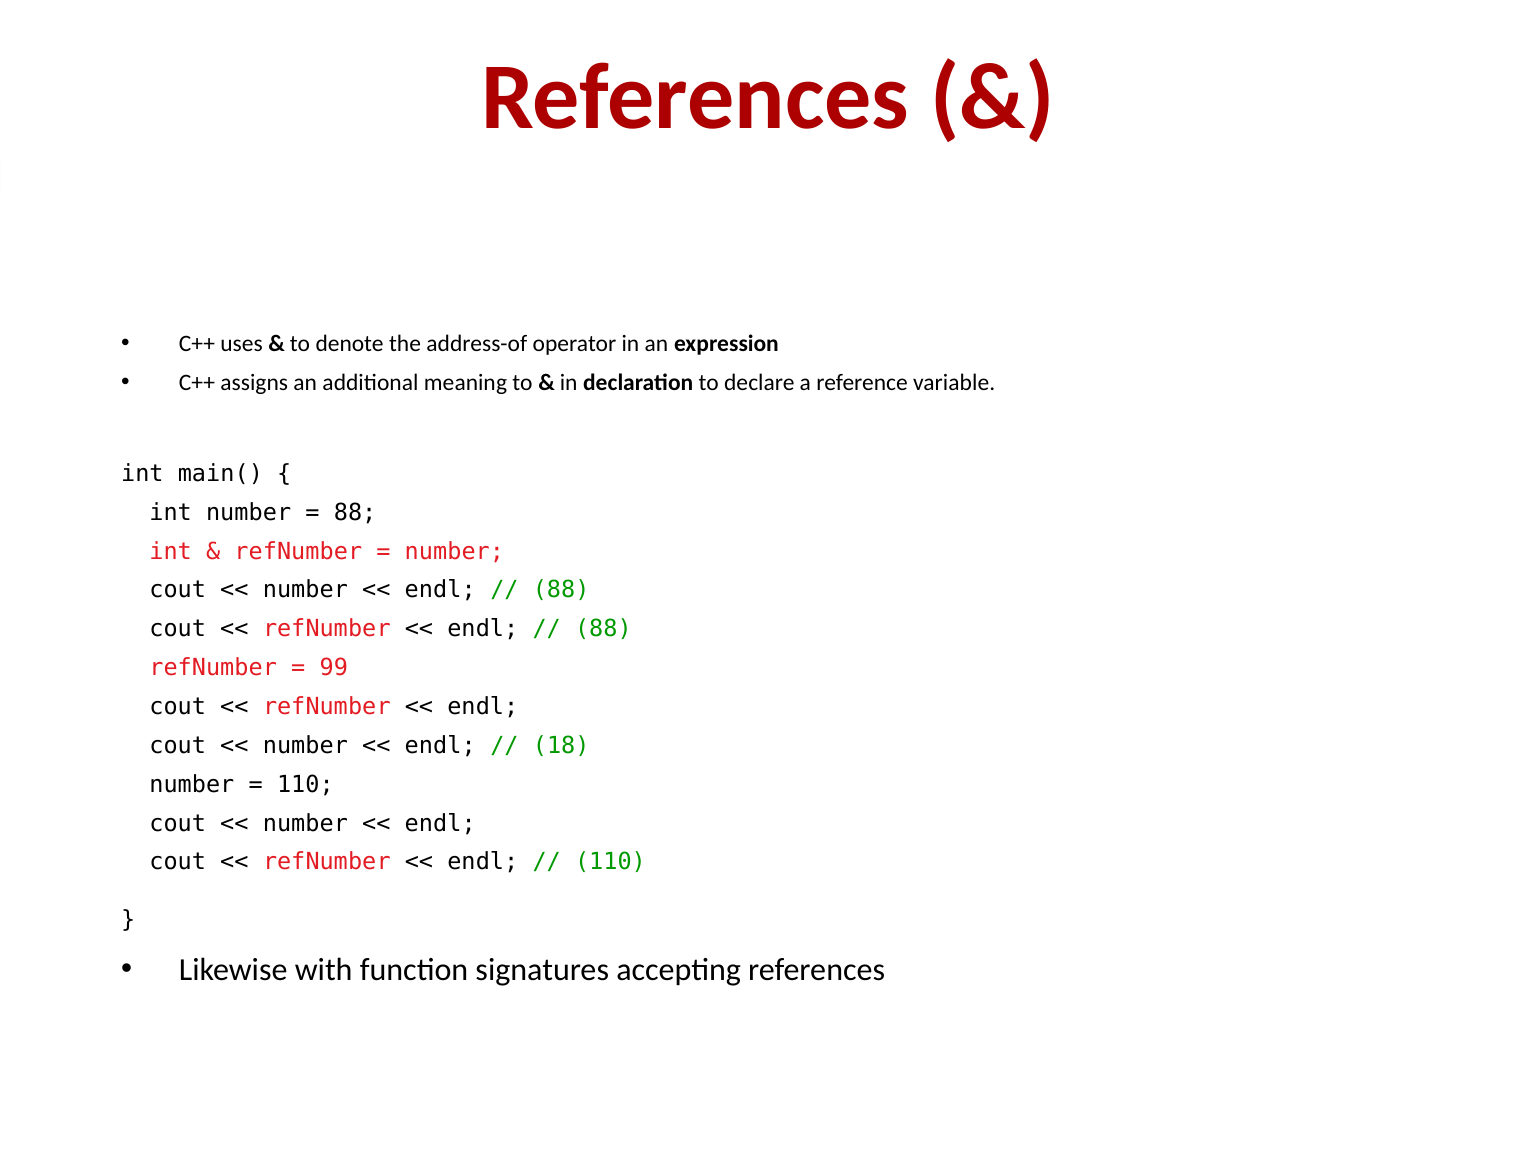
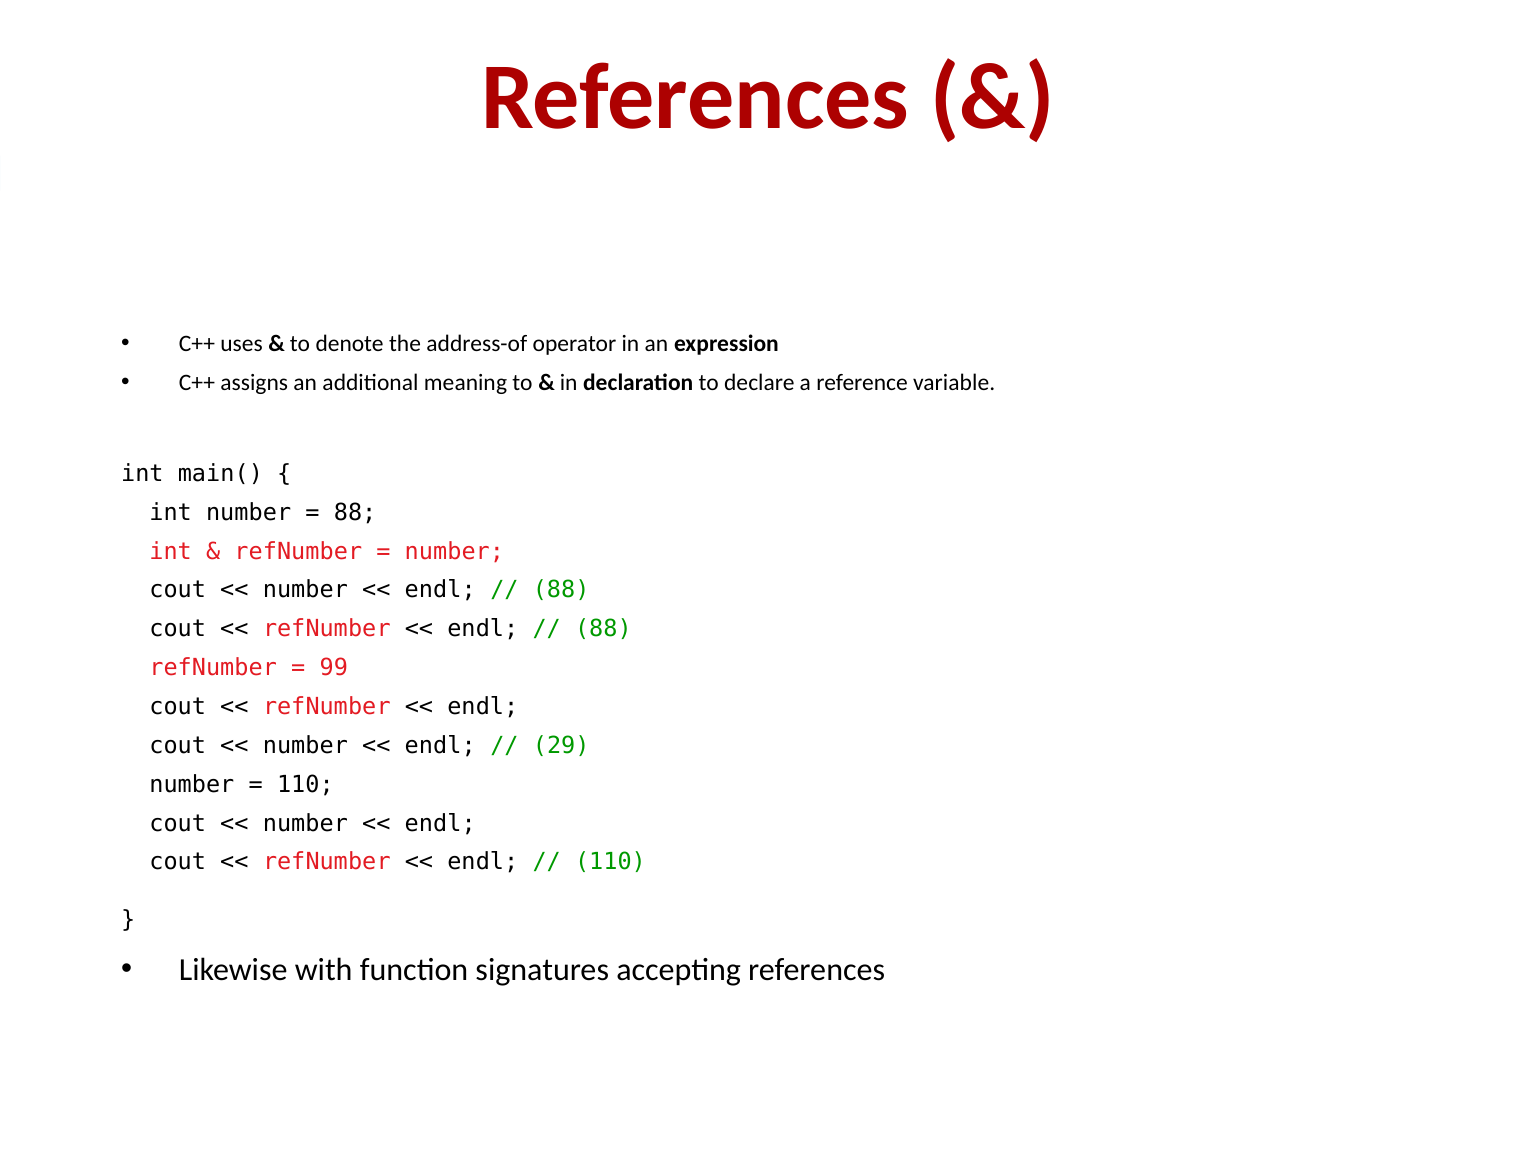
18: 18 -> 29
